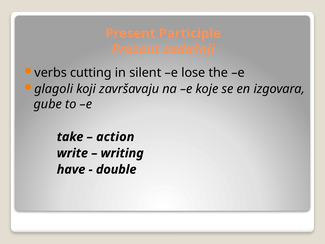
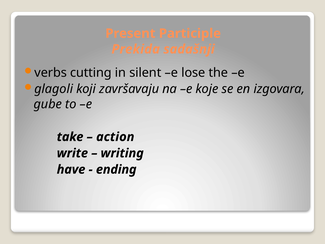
Present at (136, 49): Present -> Prekida
double: double -> ending
